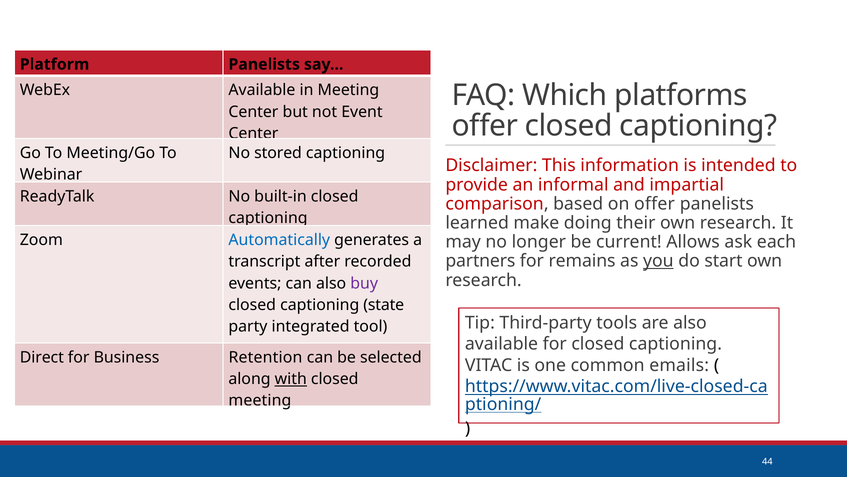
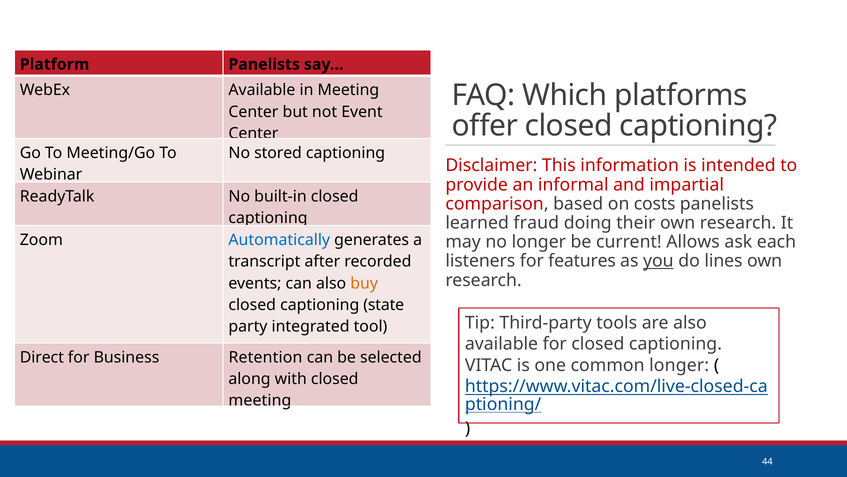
on offer: offer -> costs
make: make -> fraud
partners: partners -> listeners
remains: remains -> features
start: start -> lines
buy colour: purple -> orange
common emails: emails -> longer
with underline: present -> none
